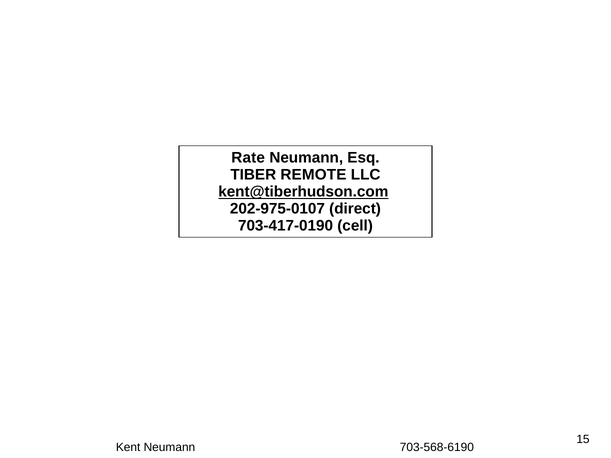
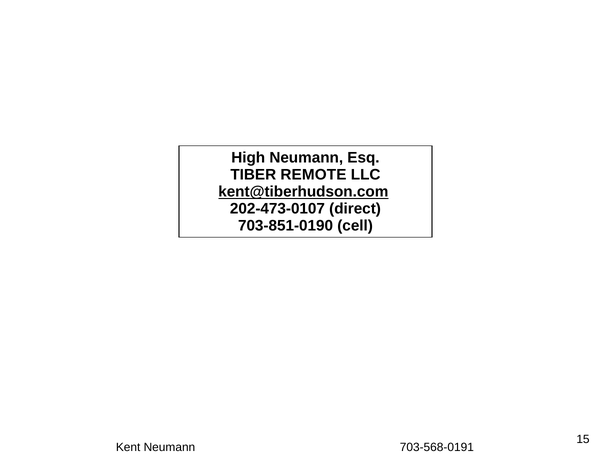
Rate: Rate -> High
202-975-0107: 202-975-0107 -> 202-473-0107
703-417-0190: 703-417-0190 -> 703-851-0190
703-568-6190: 703-568-6190 -> 703-568-0191
